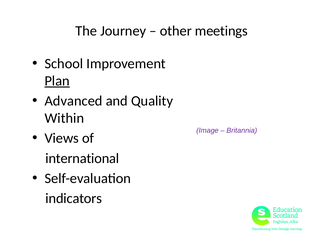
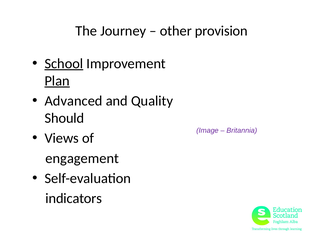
meetings: meetings -> provision
School underline: none -> present
Within: Within -> Should
international: international -> engagement
